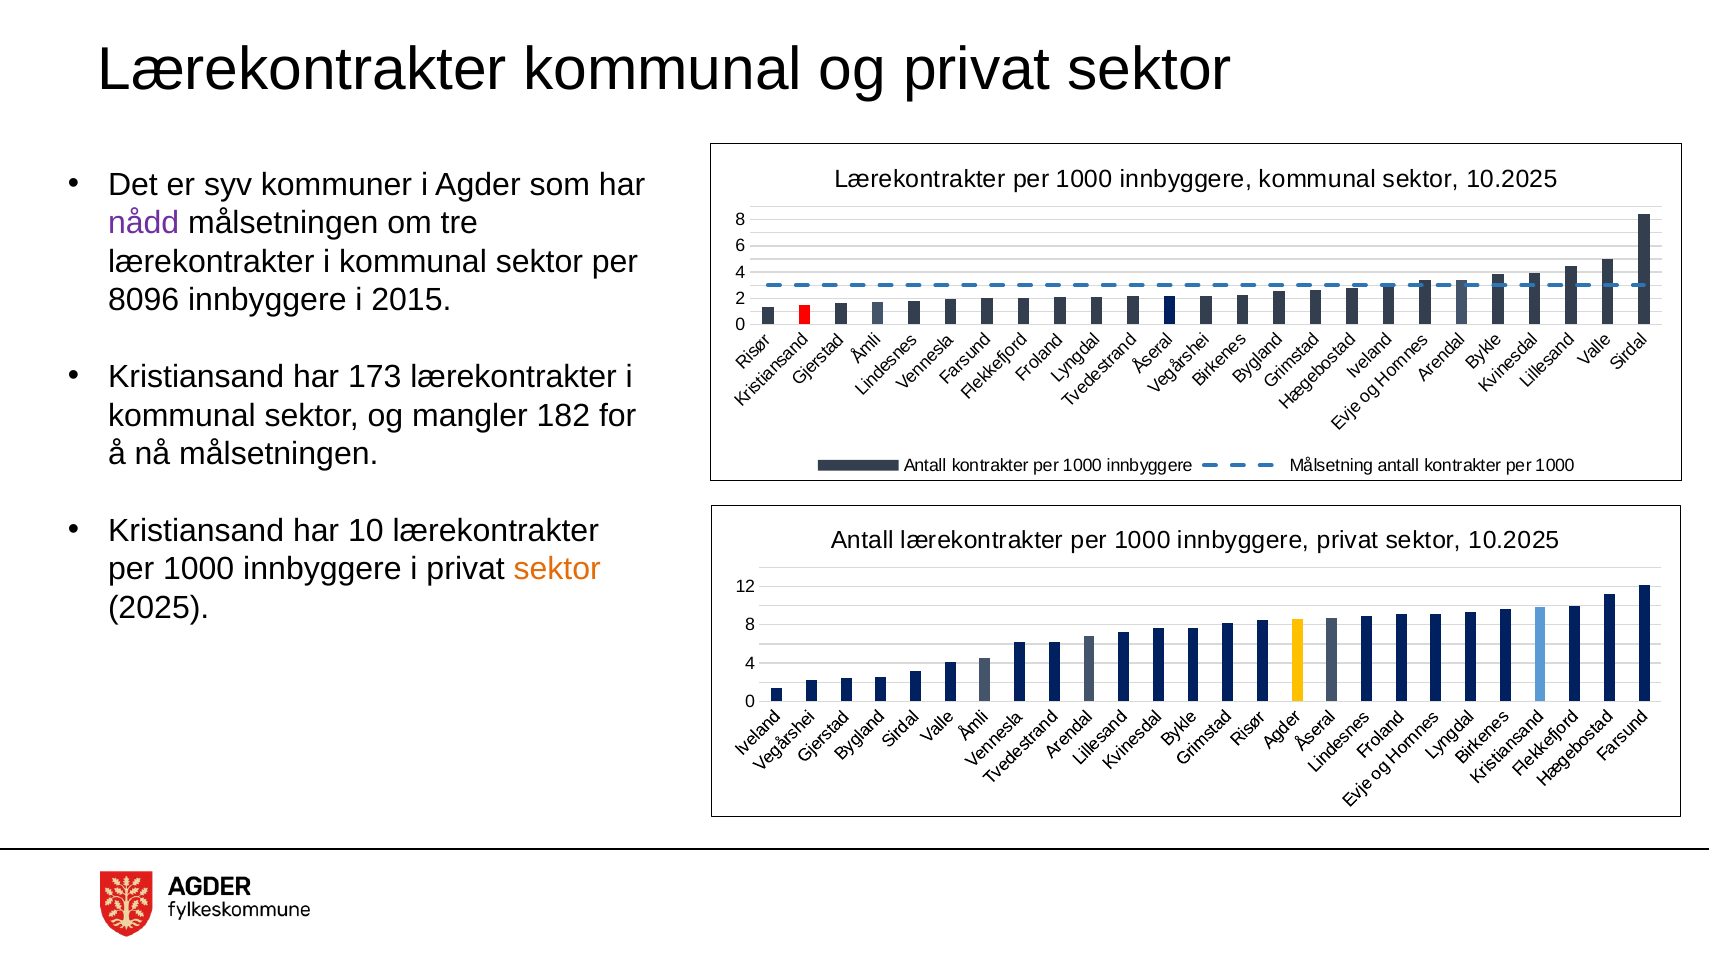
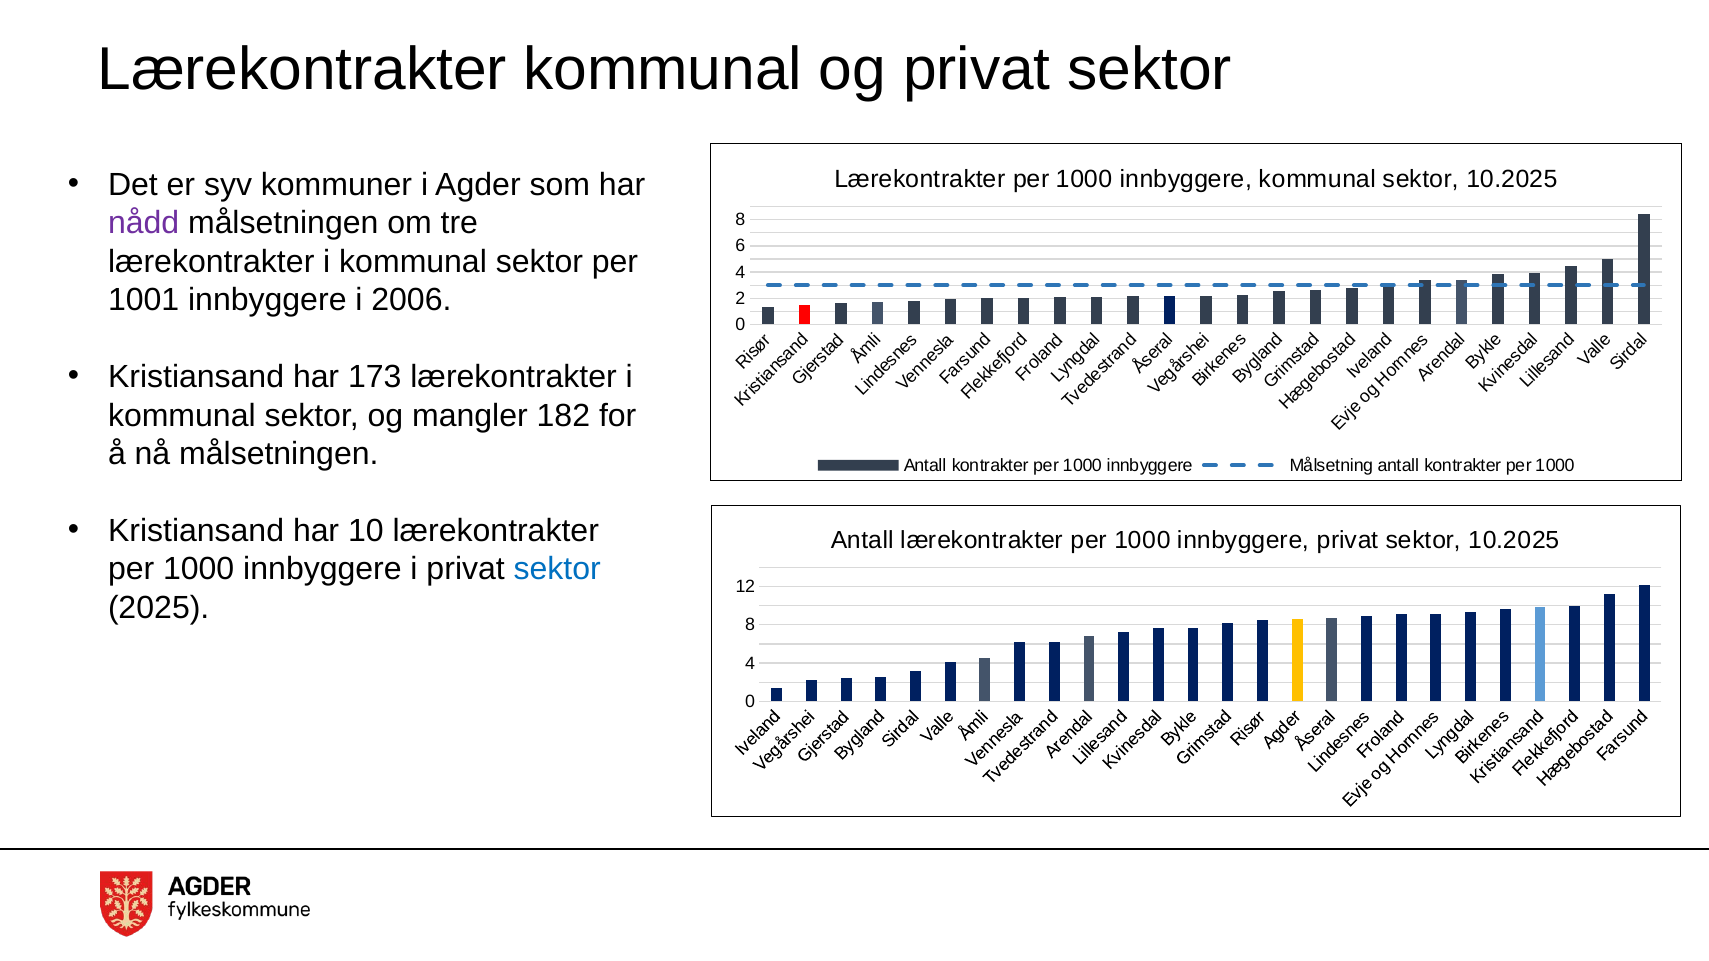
8096: 8096 -> 1001
2015: 2015 -> 2006
sektor at (557, 569) colour: orange -> blue
